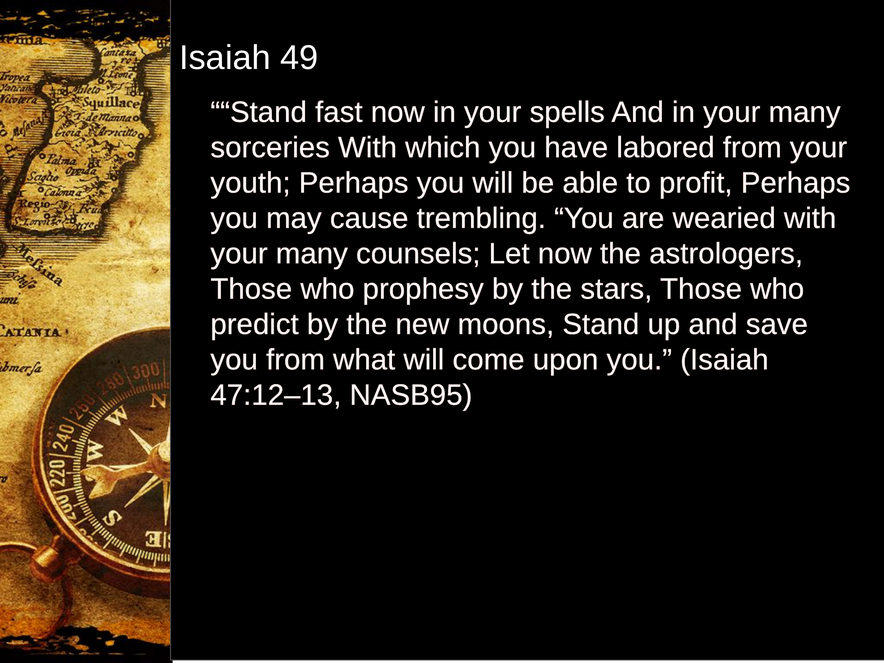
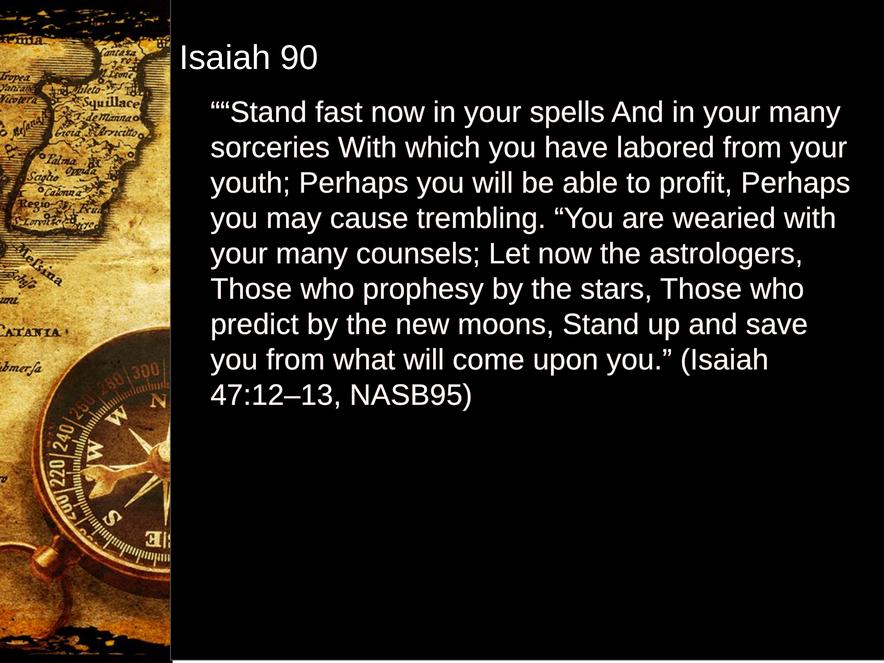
49: 49 -> 90
